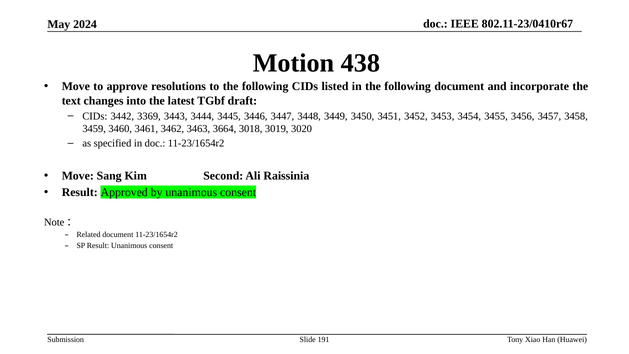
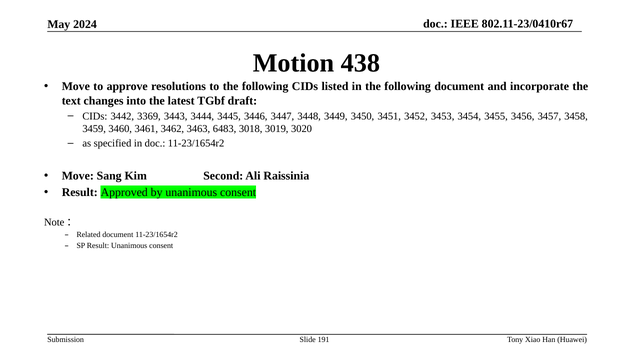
3664: 3664 -> 6483
